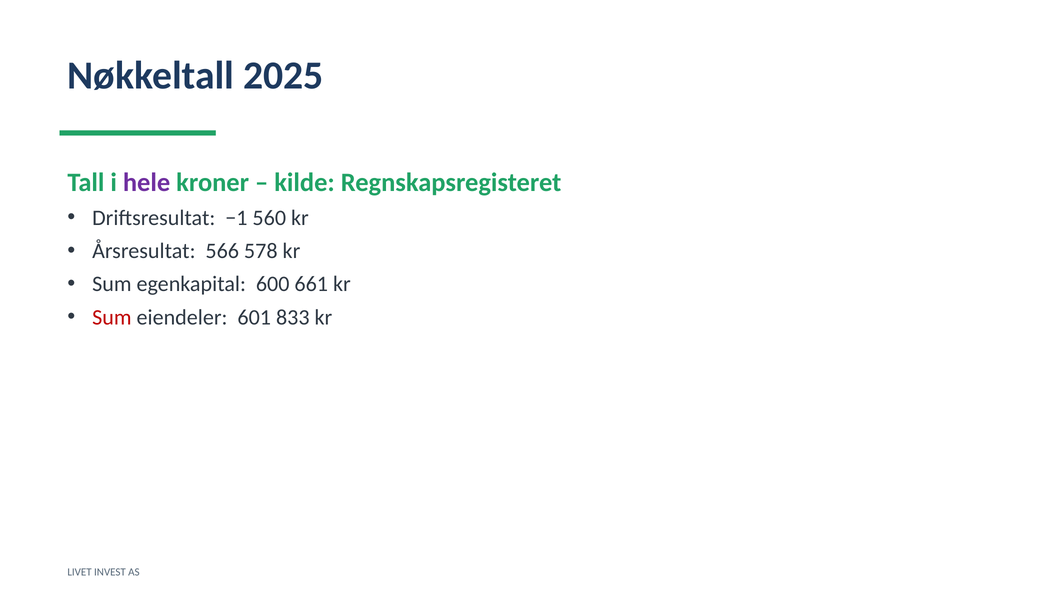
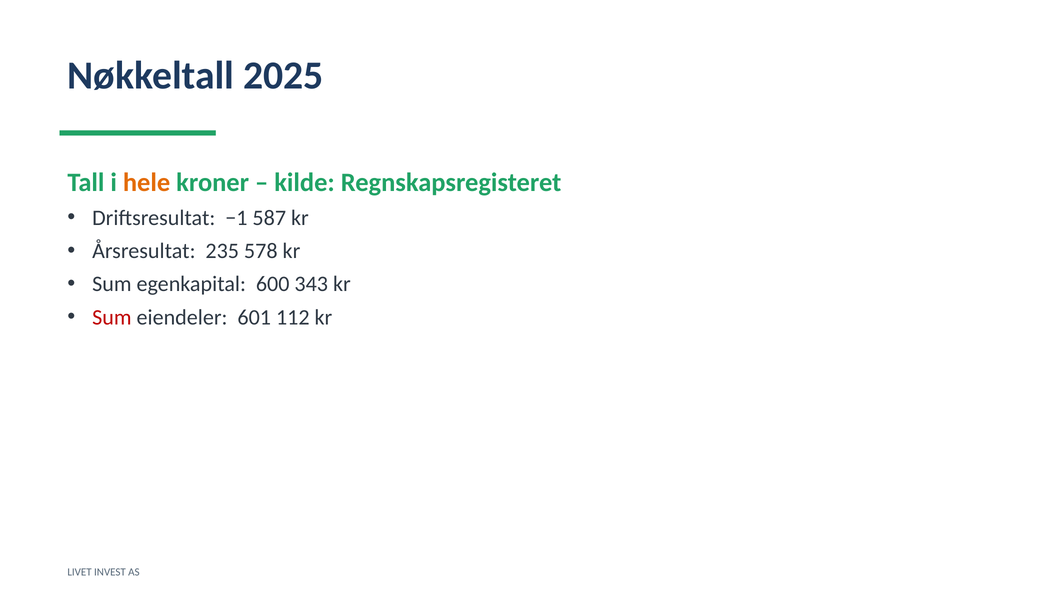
hele colour: purple -> orange
560: 560 -> 587
566: 566 -> 235
661: 661 -> 343
833: 833 -> 112
